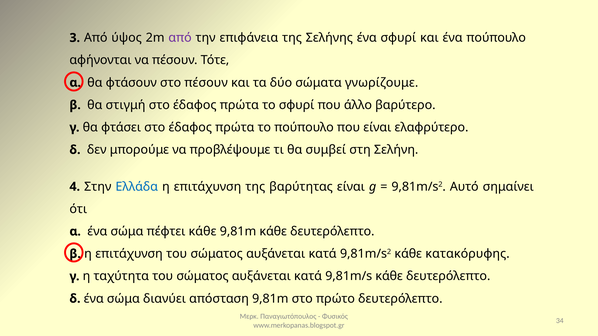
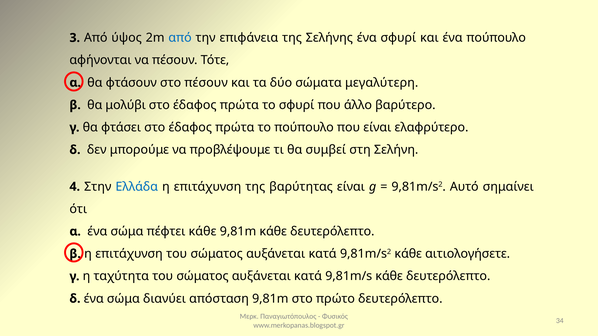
από at (180, 38) colour: purple -> blue
γνωρίζουμε: γνωρίζουμε -> μεγαλύτερη
στιγμή: στιγμή -> μολύβι
κατακόρυφης: κατακόρυφης -> αιτιολογήσετε
